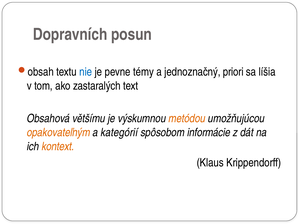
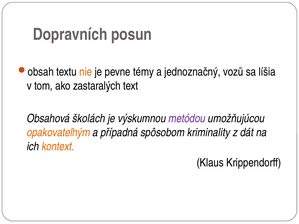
nie colour: blue -> orange
priori: priori -> vozů
většímu: většímu -> školách
metódou colour: orange -> purple
kategórií: kategórií -> případná
informácie: informácie -> kriminality
